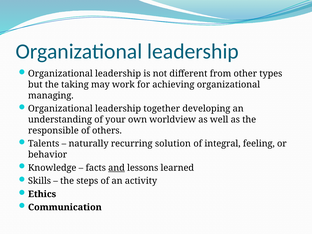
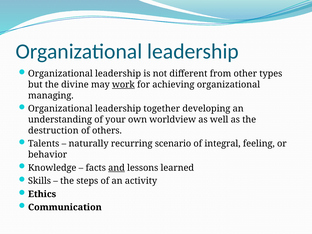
taking: taking -> divine
work underline: none -> present
responsible: responsible -> destruction
solution: solution -> scenario
